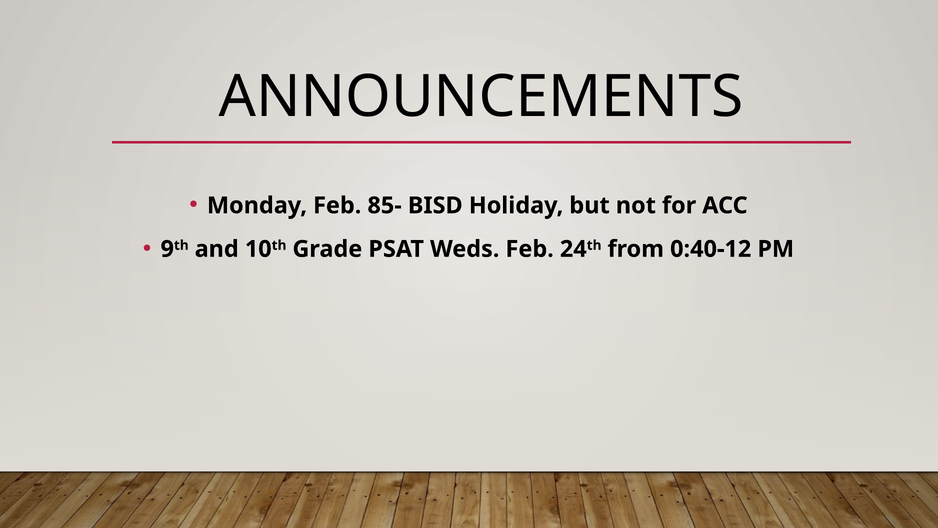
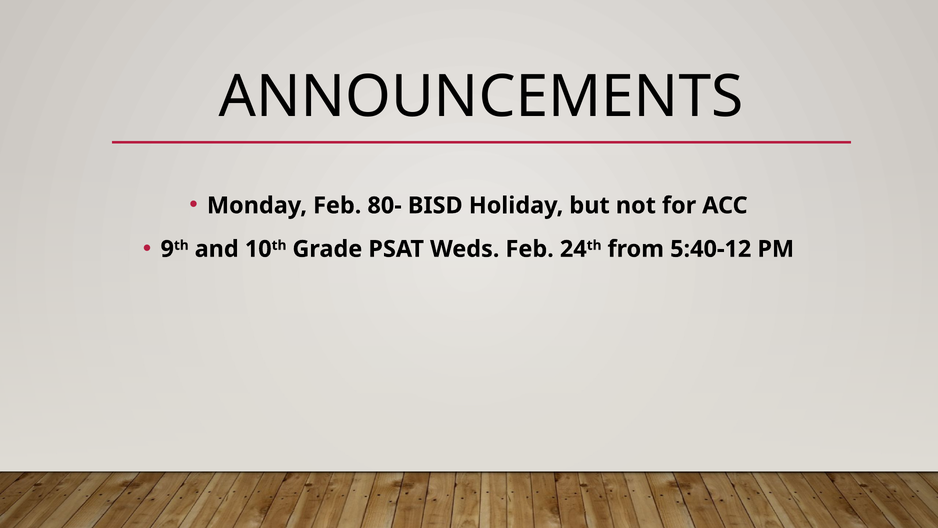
85-: 85- -> 80-
0:40-12: 0:40-12 -> 5:40-12
